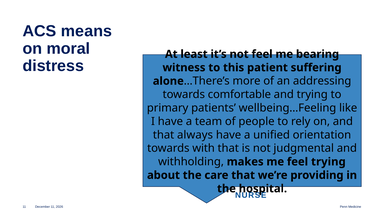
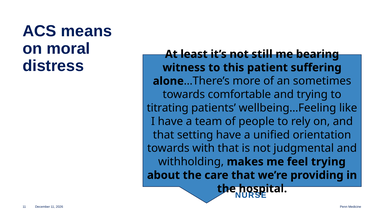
not feel: feel -> still
addressing: addressing -> sometimes
primary: primary -> titrating
always: always -> setting
